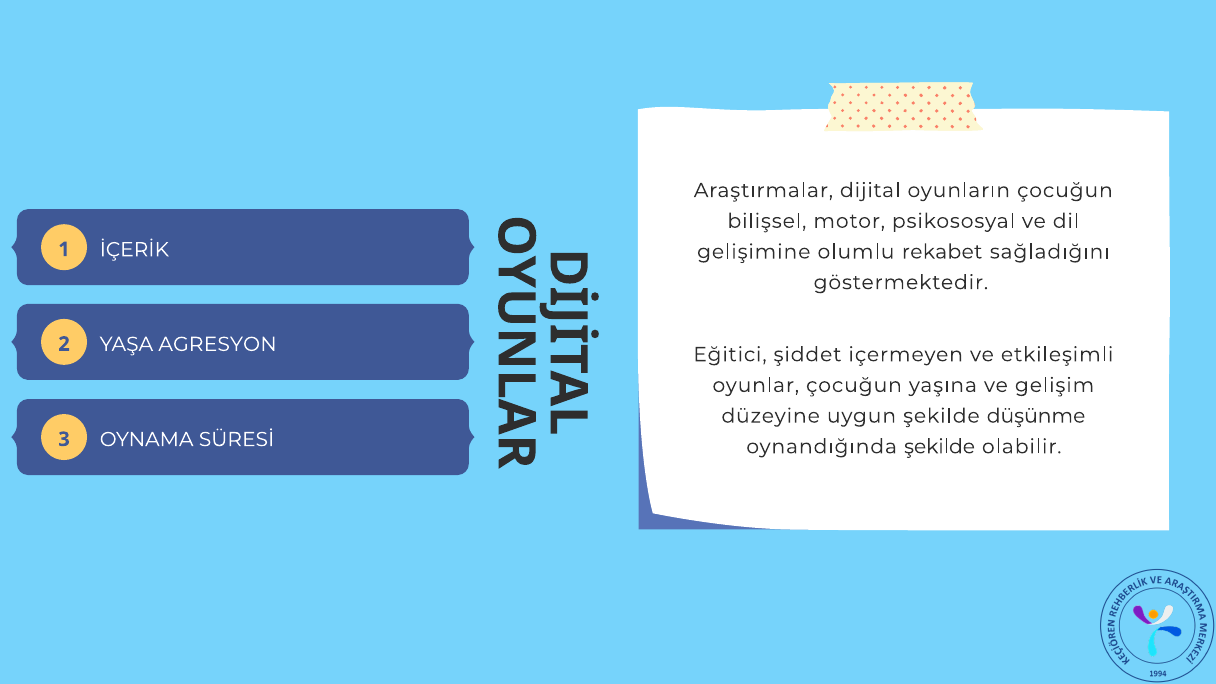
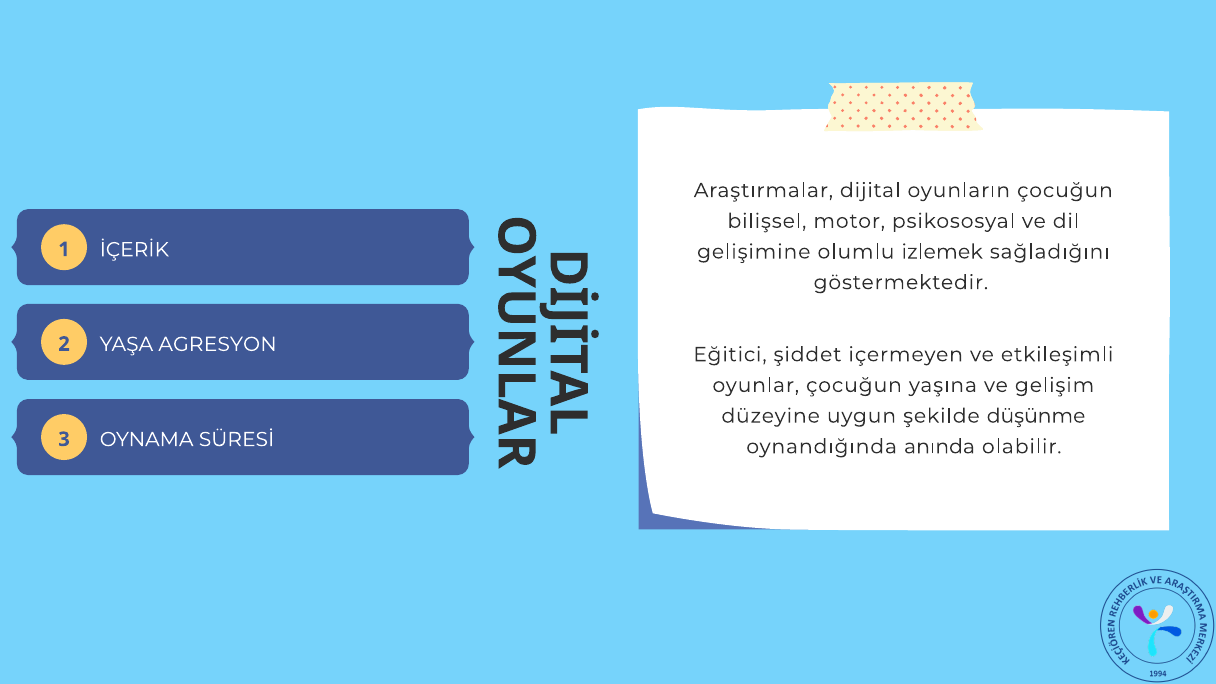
rekabet: rekabet -> izlemek
oynandığında şekilde: şekilde -> anında
